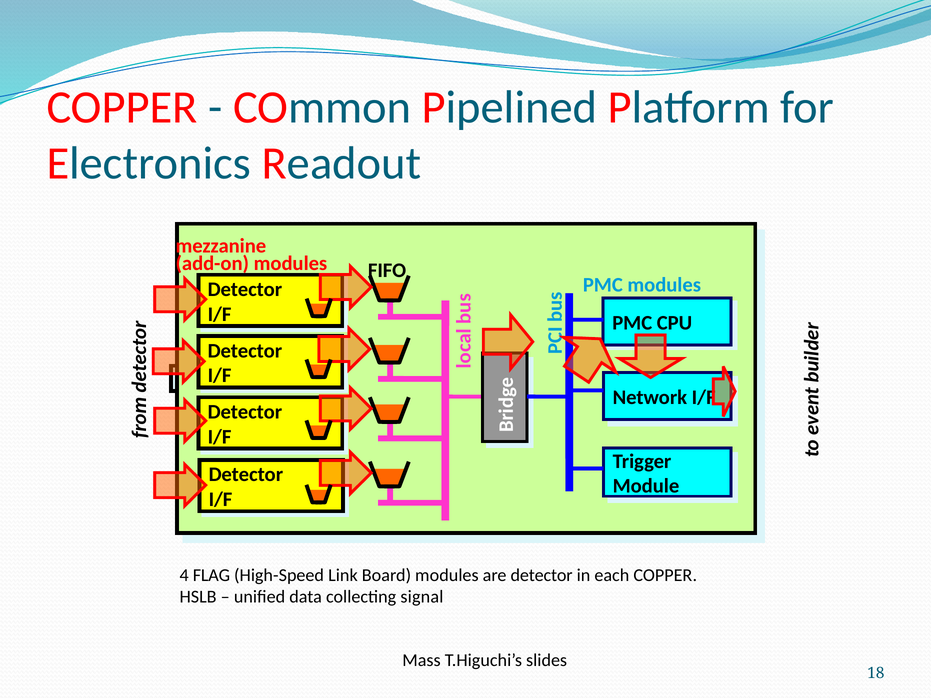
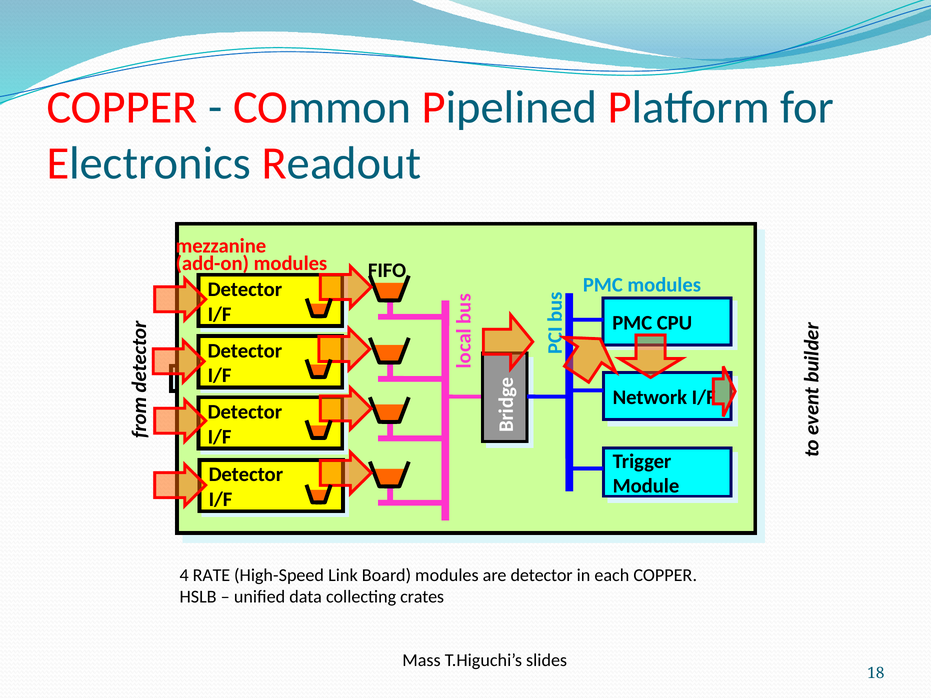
FLAG: FLAG -> RATE
signal: signal -> crates
